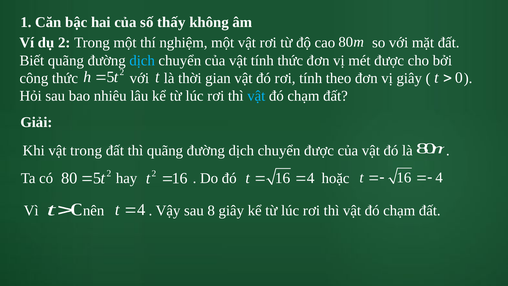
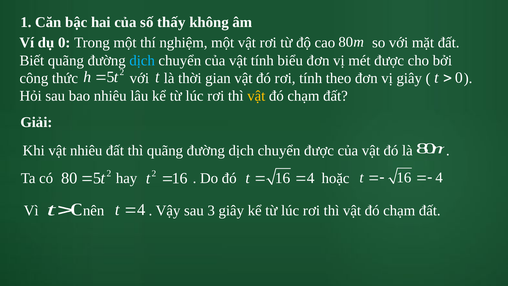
dụ 2: 2 -> 0
tính thức: thức -> biểu
vật at (256, 96) colour: light blue -> yellow
vật trong: trong -> nhiêu
8: 8 -> 3
